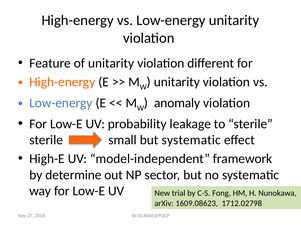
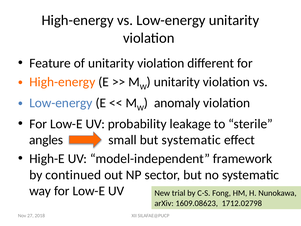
sterile at (46, 140): sterile -> angles
determine: determine -> continued
